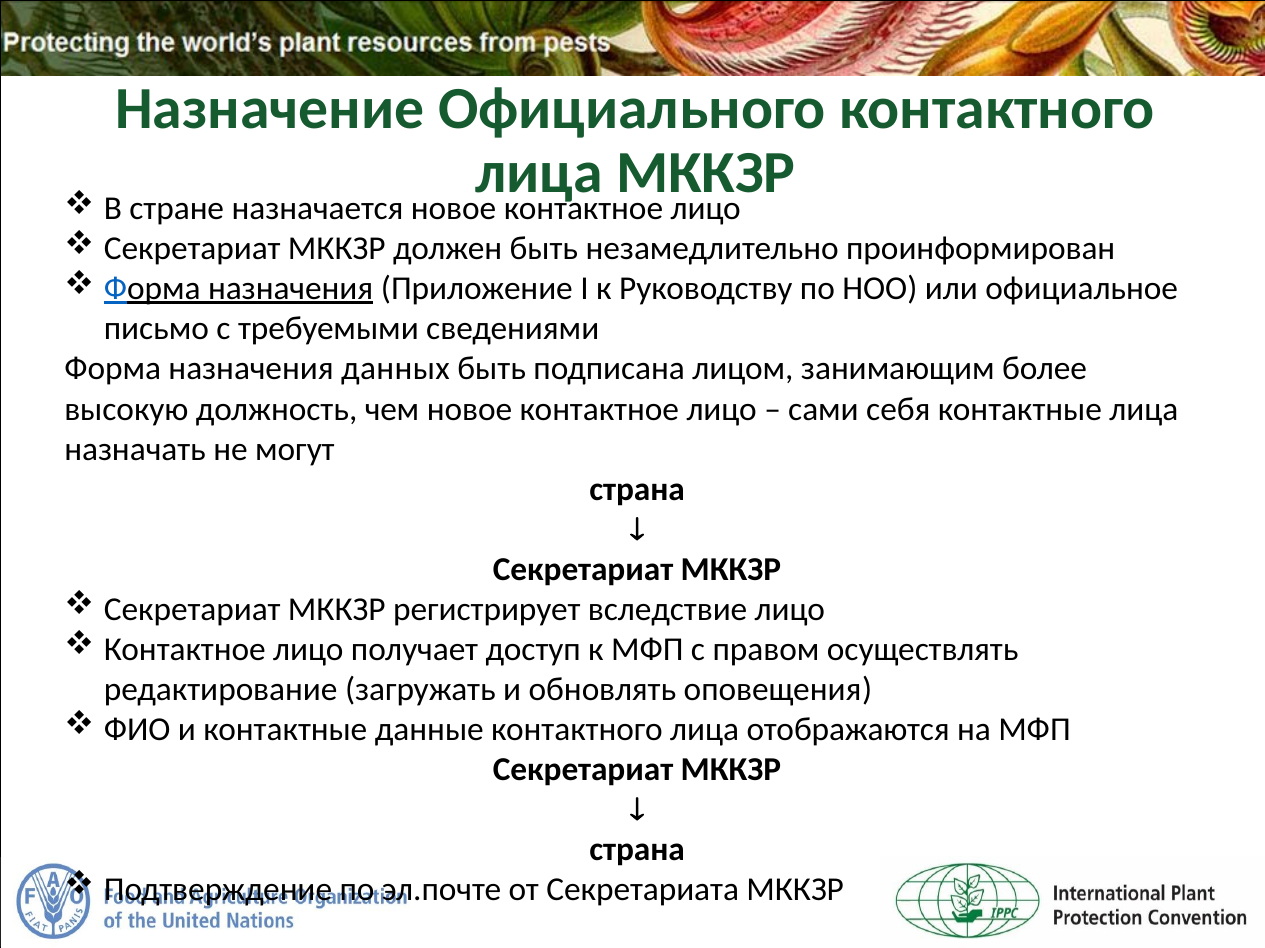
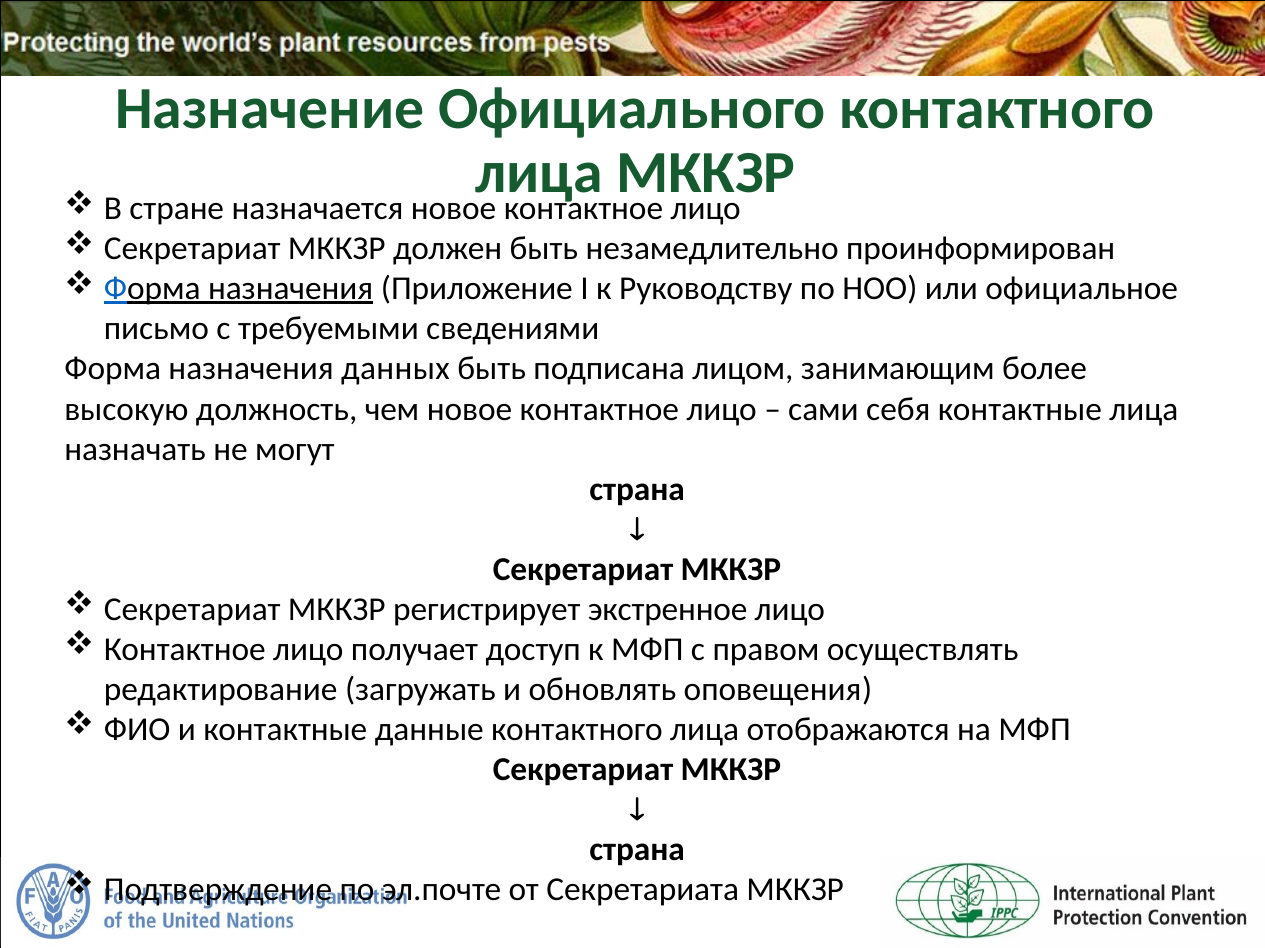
вследствие: вследствие -> экстренное
